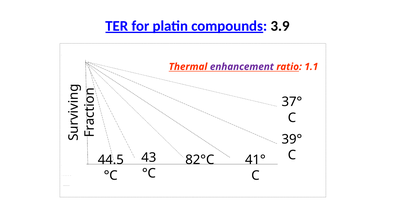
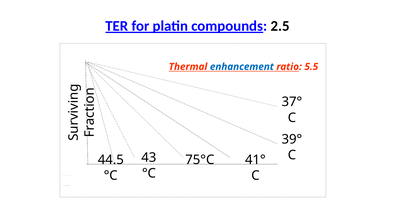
3.9: 3.9 -> 2.5
enhancement colour: purple -> blue
1.1: 1.1 -> 5.5
82°C: 82°C -> 75°C
